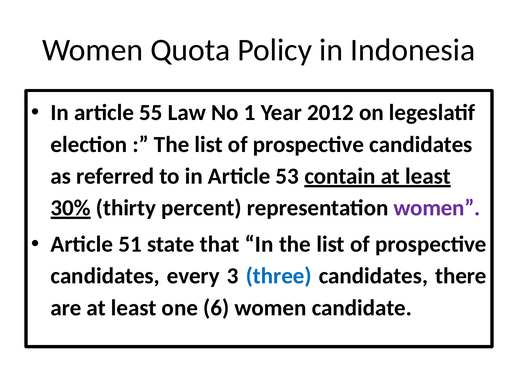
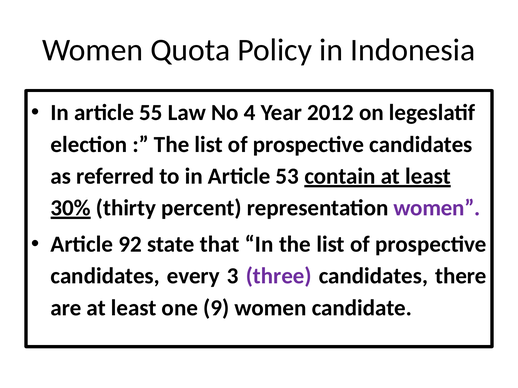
1: 1 -> 4
51: 51 -> 92
three colour: blue -> purple
6: 6 -> 9
